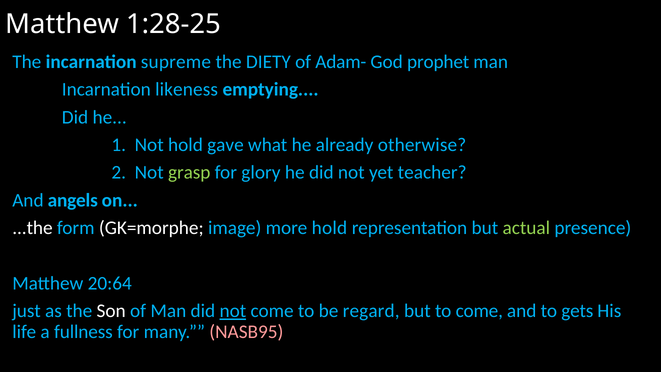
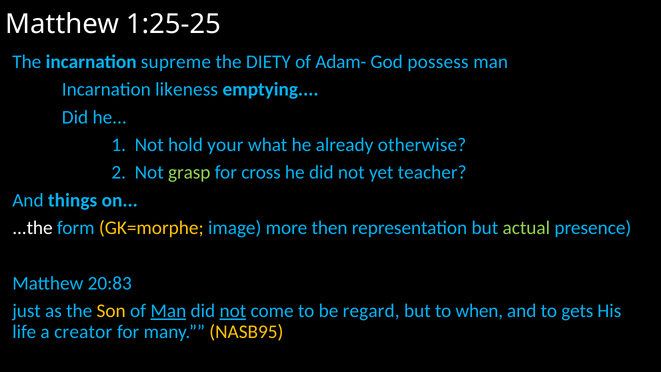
1:28-25: 1:28-25 -> 1:25-25
prophet: prophet -> possess
gave: gave -> your
glory: glory -> cross
angels: angels -> things
GK=morphe colour: white -> yellow
more hold: hold -> then
20:64: 20:64 -> 20:83
Son colour: white -> yellow
Man at (168, 311) underline: none -> present
to come: come -> when
fullness: fullness -> creator
NASB95 colour: pink -> yellow
